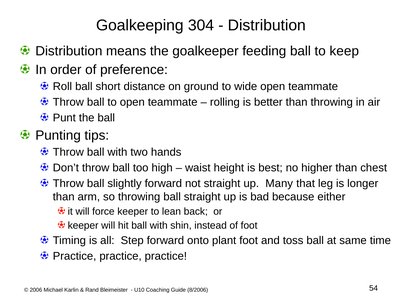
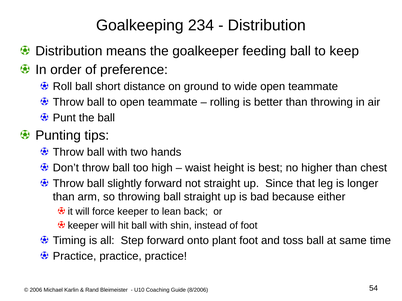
304: 304 -> 234
Many: Many -> Since
